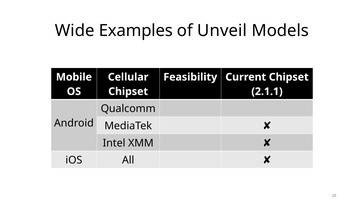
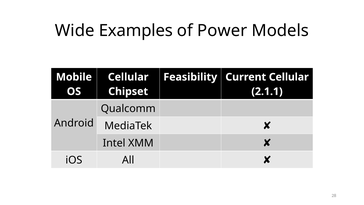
Unveil: Unveil -> Power
Current Chipset: Chipset -> Cellular
